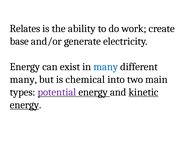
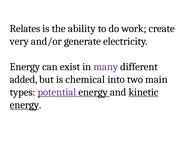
base: base -> very
many at (106, 66) colour: blue -> purple
many at (23, 79): many -> added
